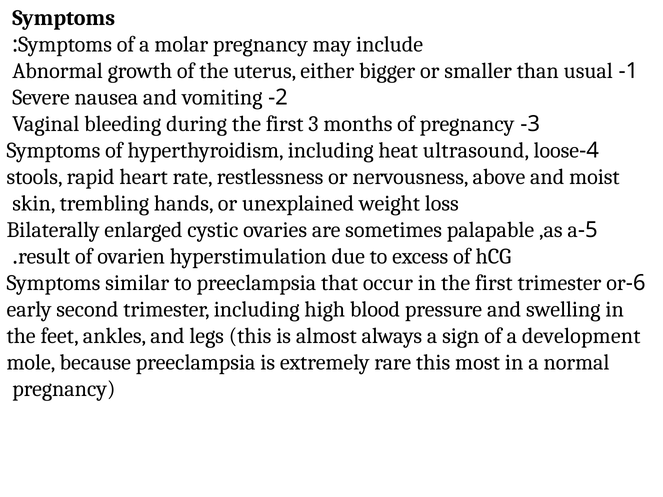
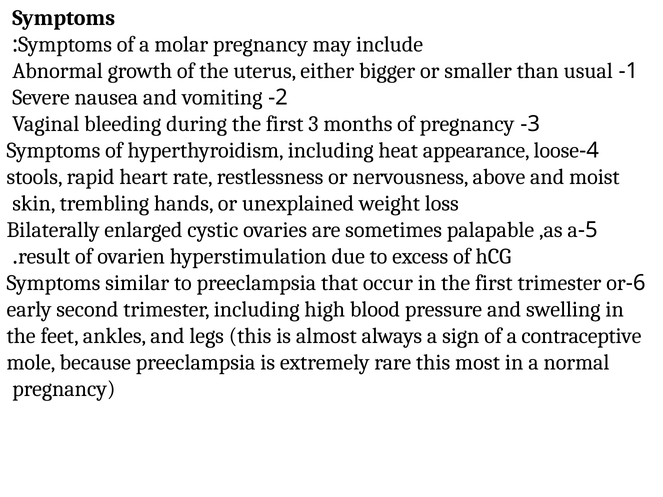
ultrasound: ultrasound -> appearance
development: development -> contraceptive
